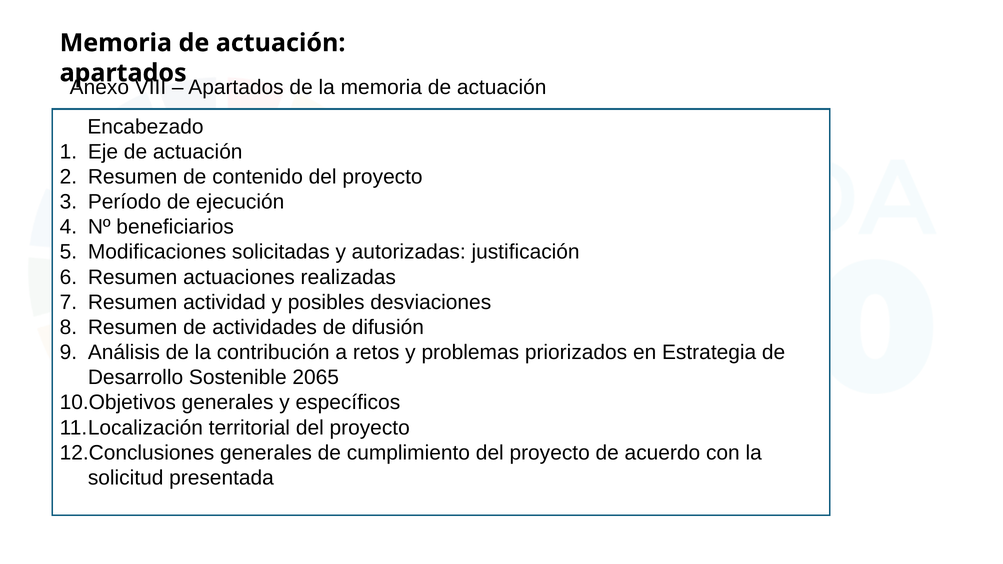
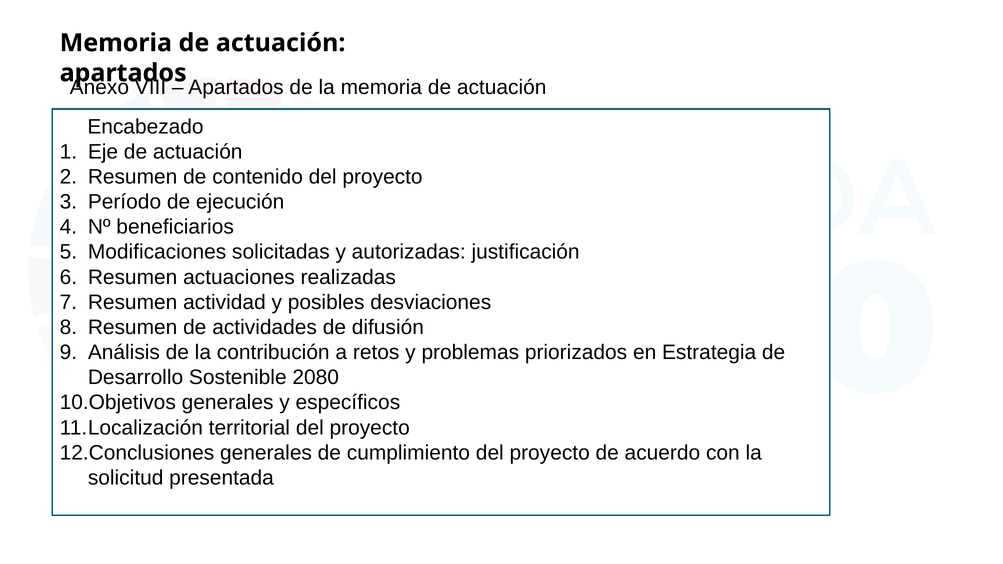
2065: 2065 -> 2080
